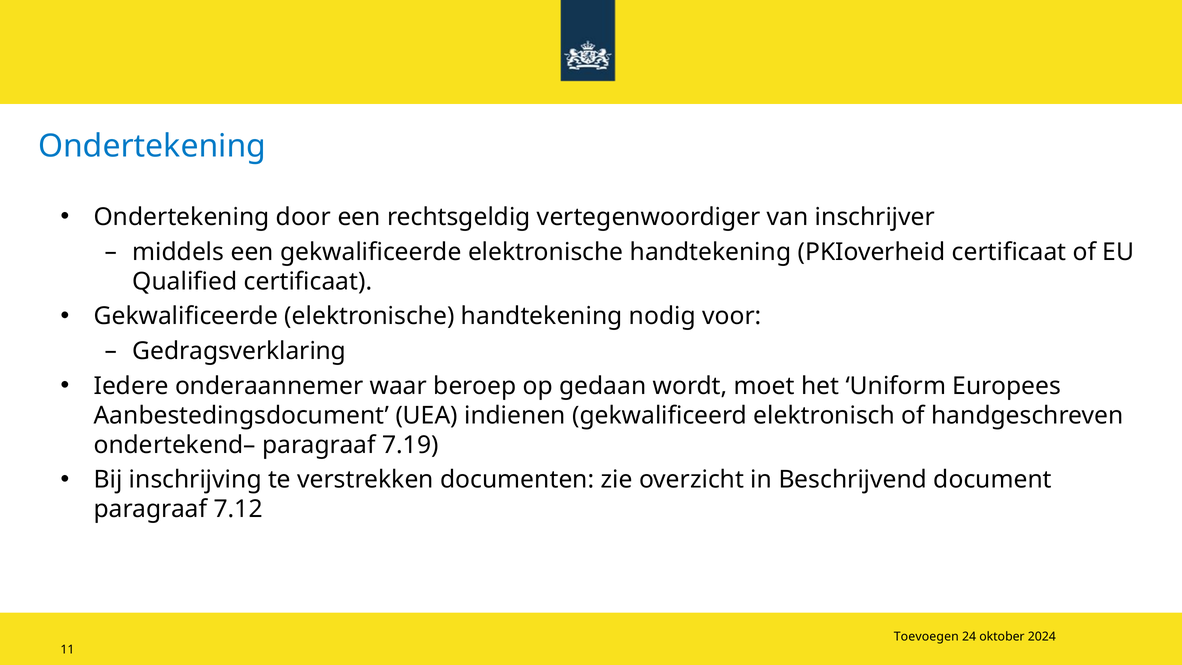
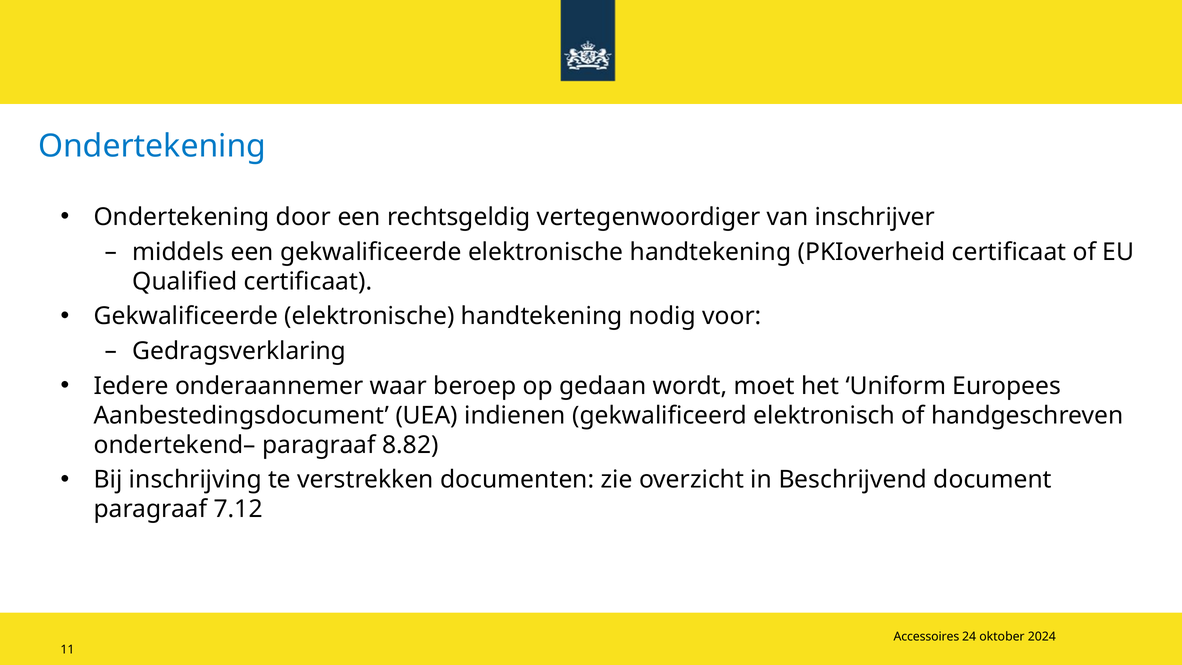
7.19: 7.19 -> 8.82
Toevoegen: Toevoegen -> Accessoires
